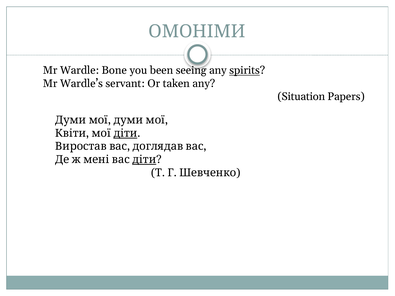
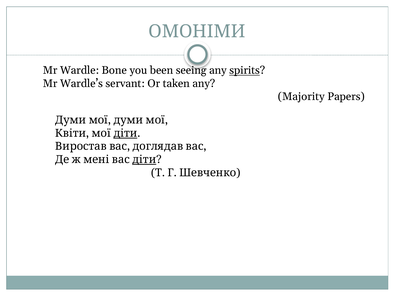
Situation: Situation -> Majority
